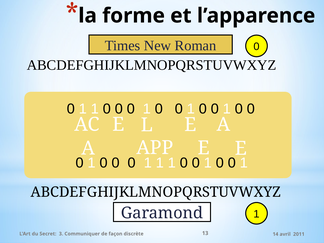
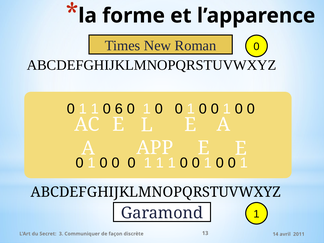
0 at (119, 109): 0 -> 6
